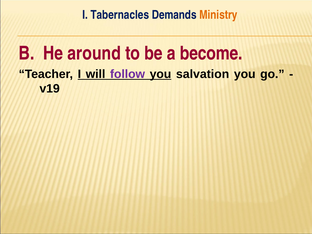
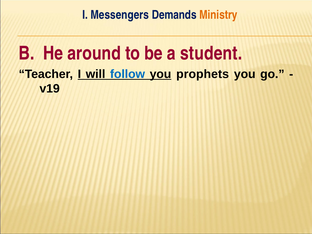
Tabernacles: Tabernacles -> Messengers
become: become -> student
follow colour: purple -> blue
salvation: salvation -> prophets
